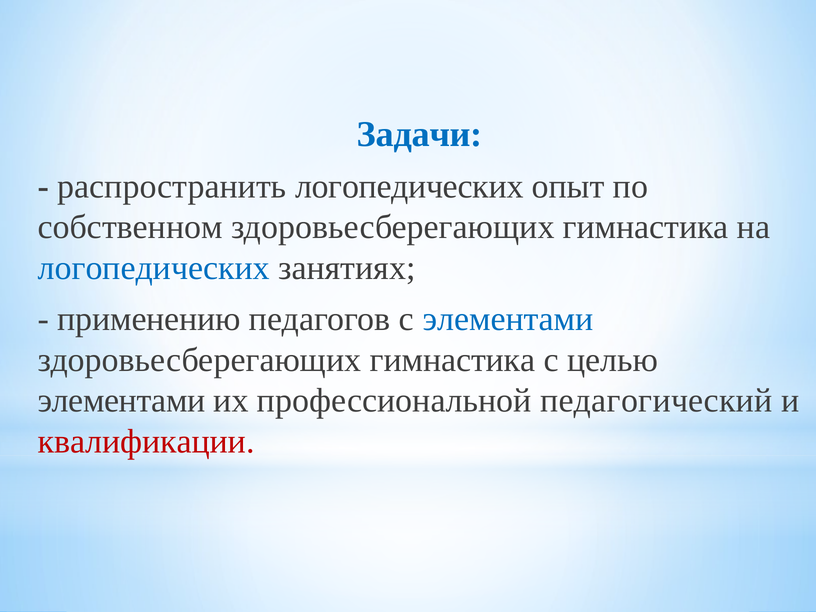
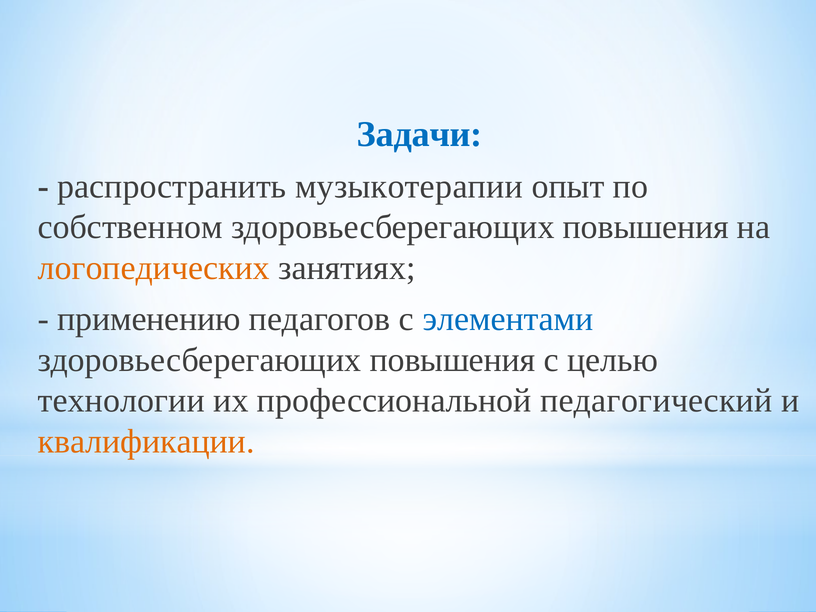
распространить логопедических: логопедических -> музыкотерапии
гимнастика at (646, 227): гимнастика -> повышения
логопедических at (154, 268) colour: blue -> orange
гимнастика at (453, 360): гимнастика -> повышения
элементами at (121, 401): элементами -> технологии
квалификации colour: red -> orange
